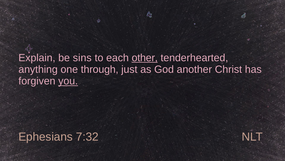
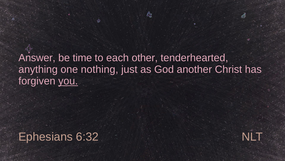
Explain: Explain -> Answer
sins: sins -> time
other underline: present -> none
through: through -> nothing
7:32: 7:32 -> 6:32
